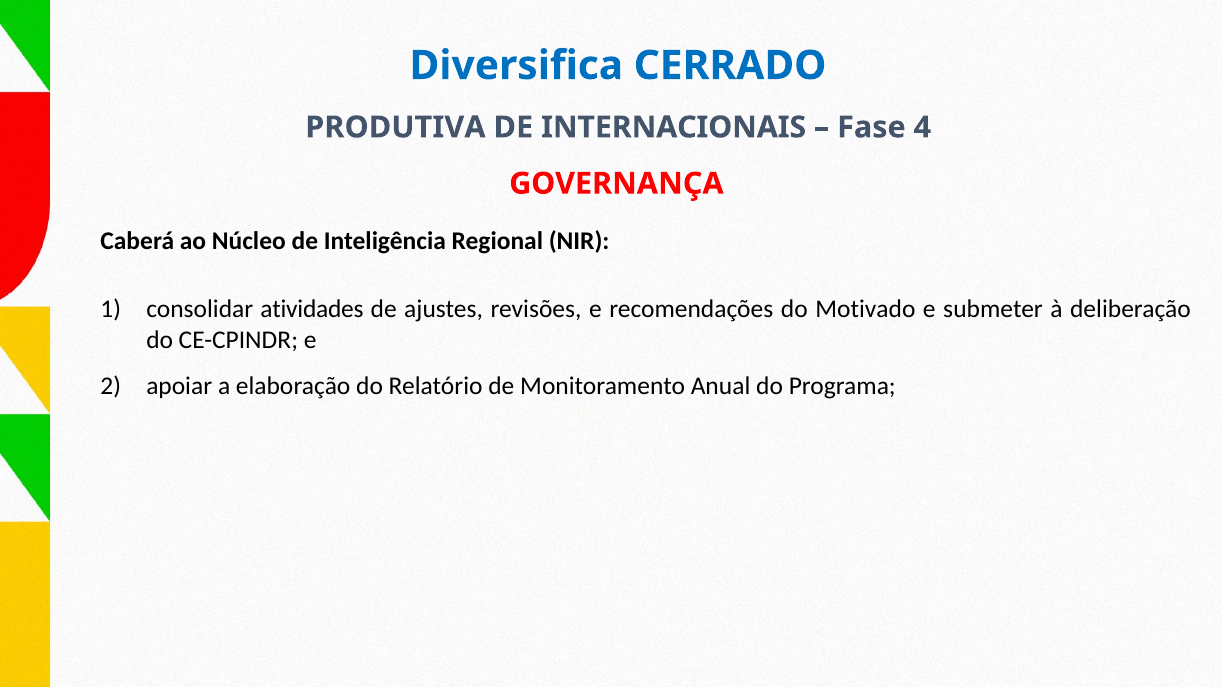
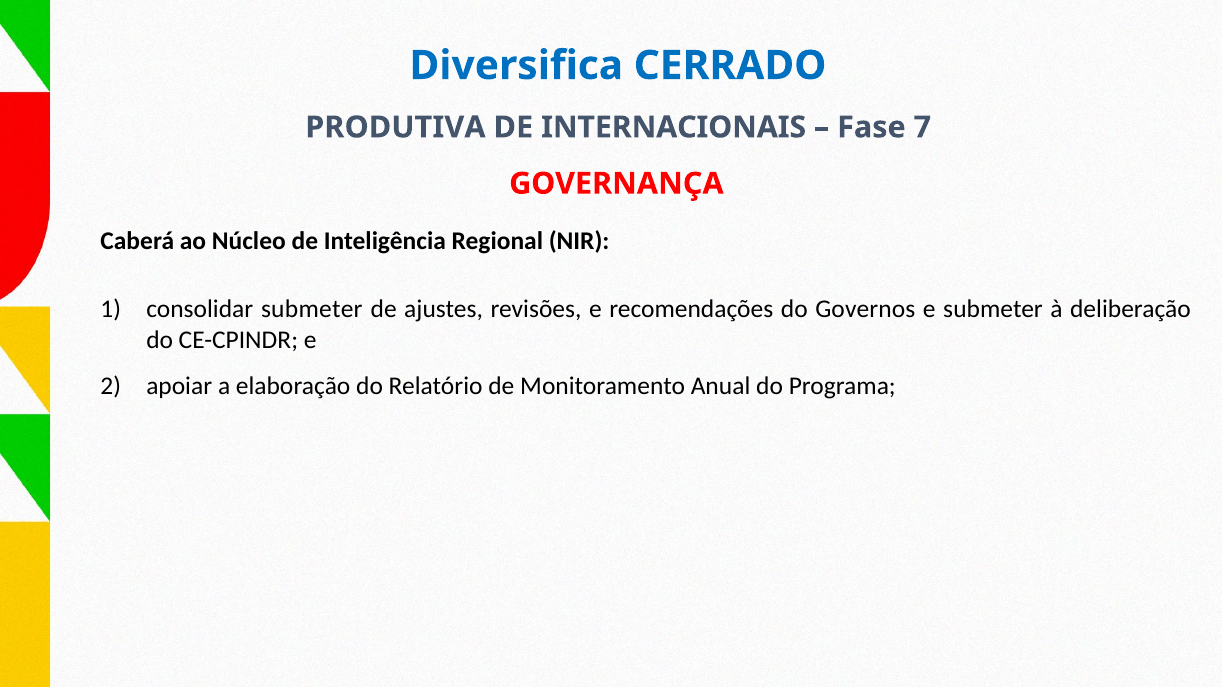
4: 4 -> 7
consolidar atividades: atividades -> submeter
Motivado: Motivado -> Governos
